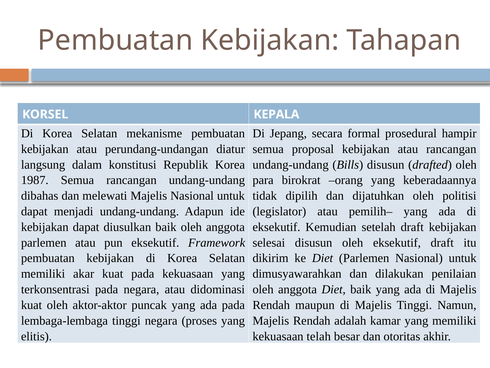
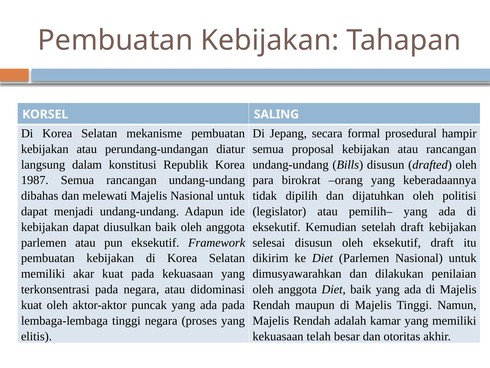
KEPALA: KEPALA -> SALING
